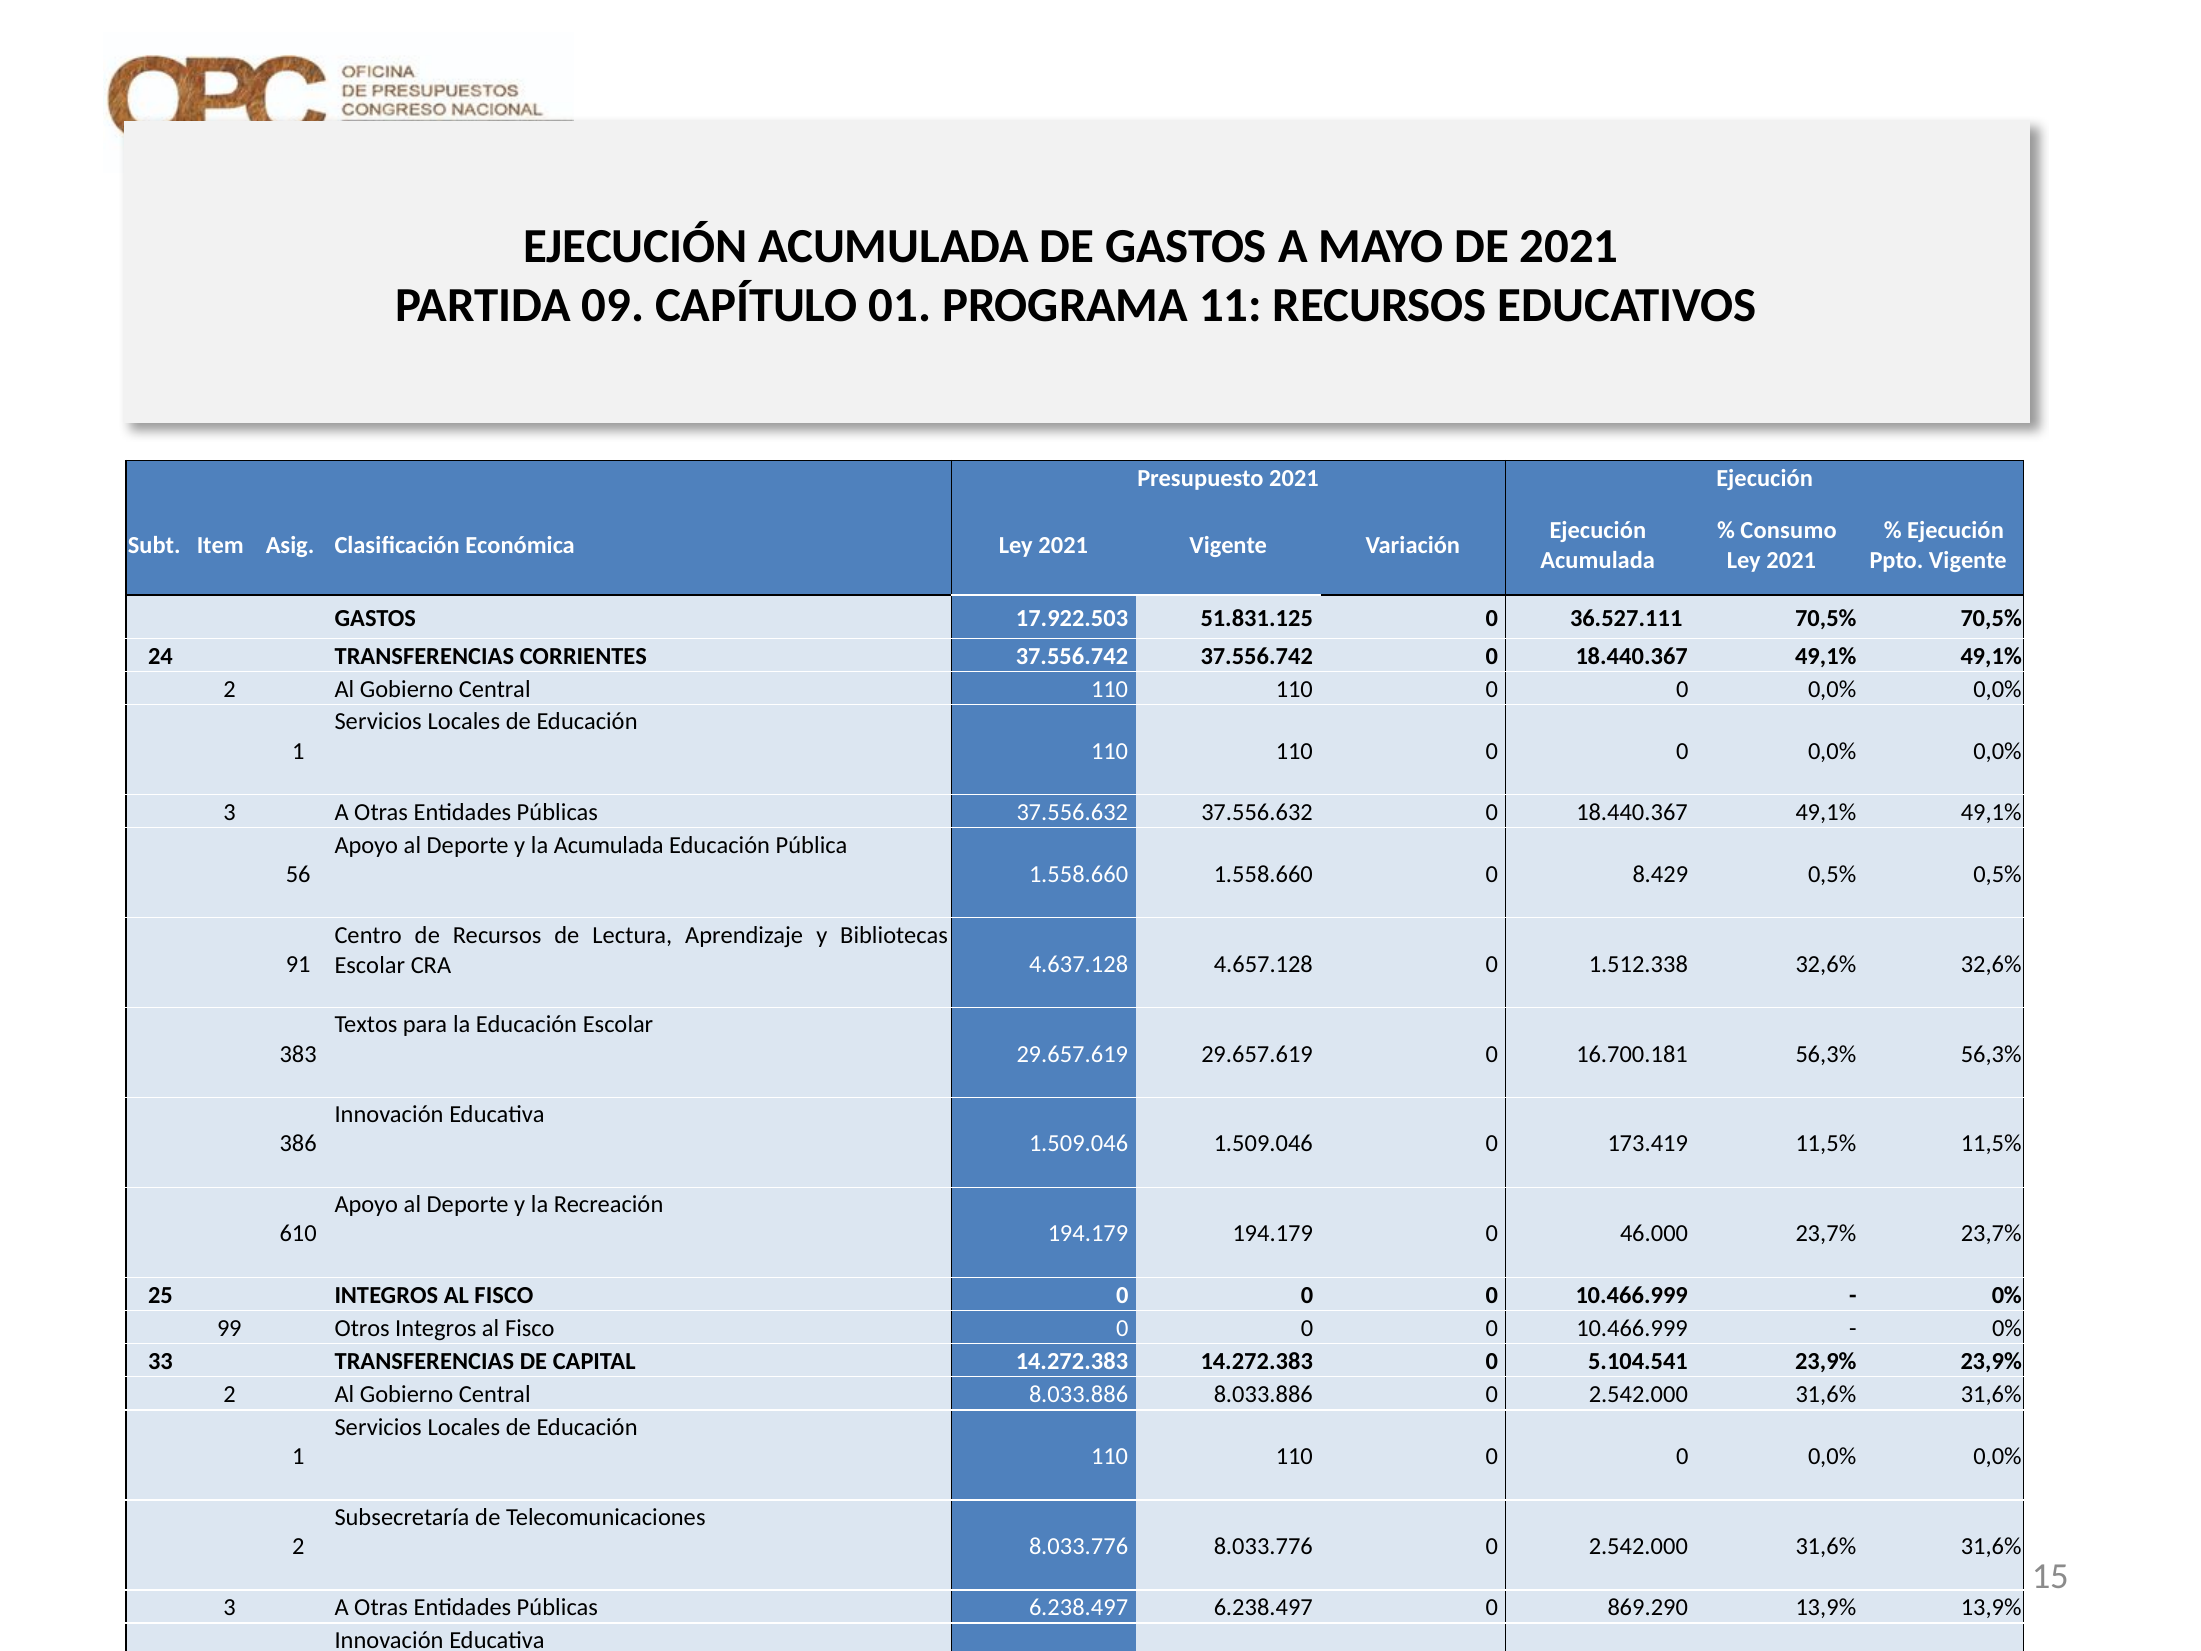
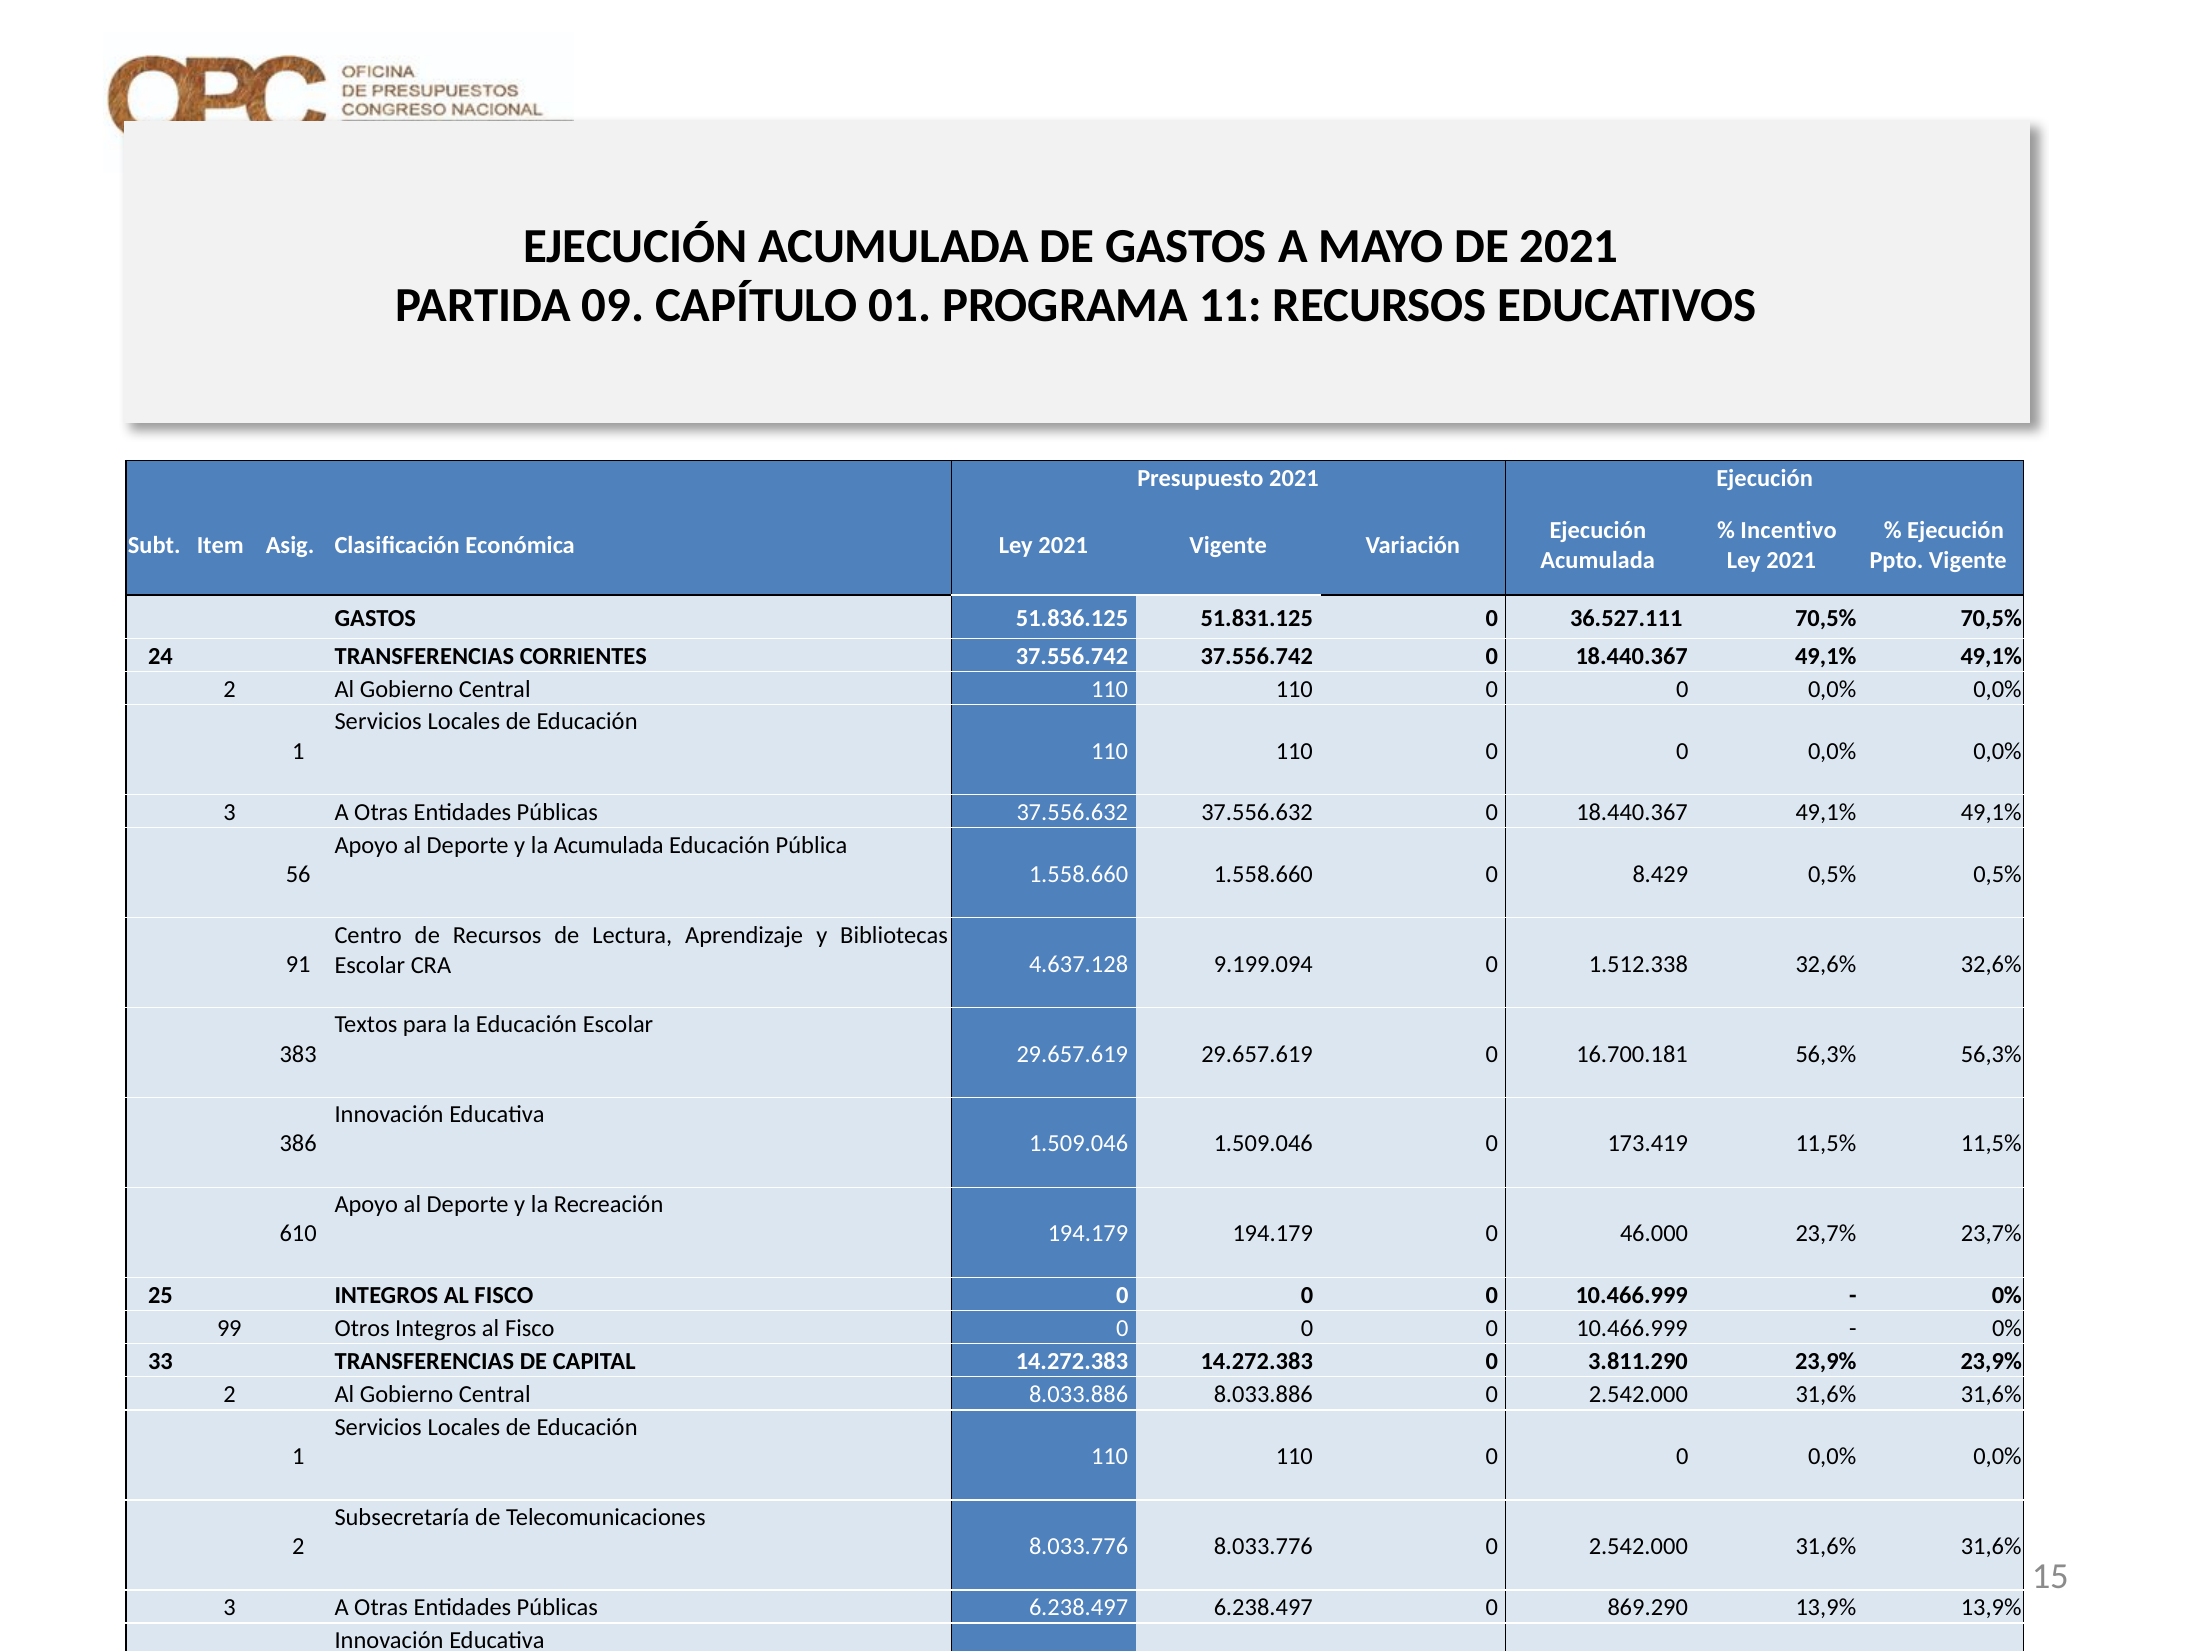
Consumo: Consumo -> Incentivo
17.922.503: 17.922.503 -> 51.836.125
4.657.128: 4.657.128 -> 9.199.094
5.104.541: 5.104.541 -> 3.811.290
